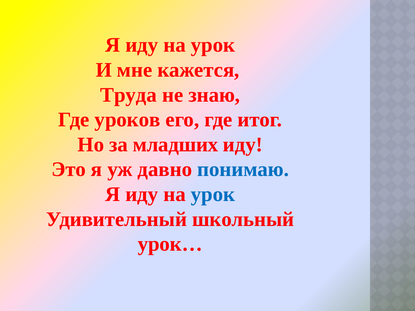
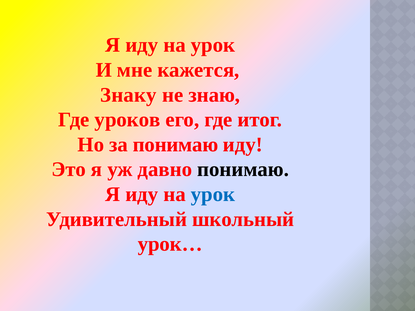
Труда: Труда -> Знаку
за младших: младших -> понимаю
понимаю at (243, 170) colour: blue -> black
